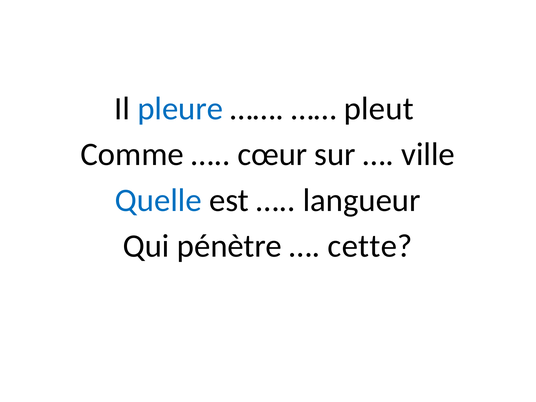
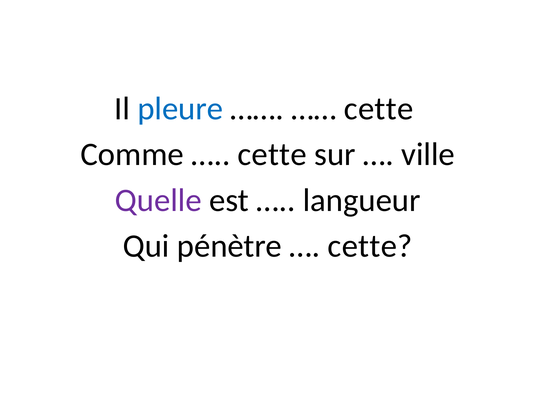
pleut at (379, 109): pleut -> cette
cœur at (272, 154): cœur -> cette
Quelle colour: blue -> purple
